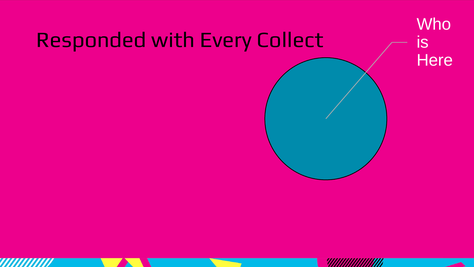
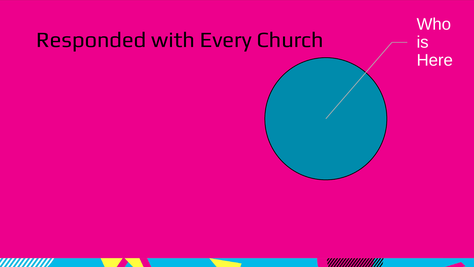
Collect: Collect -> Church
